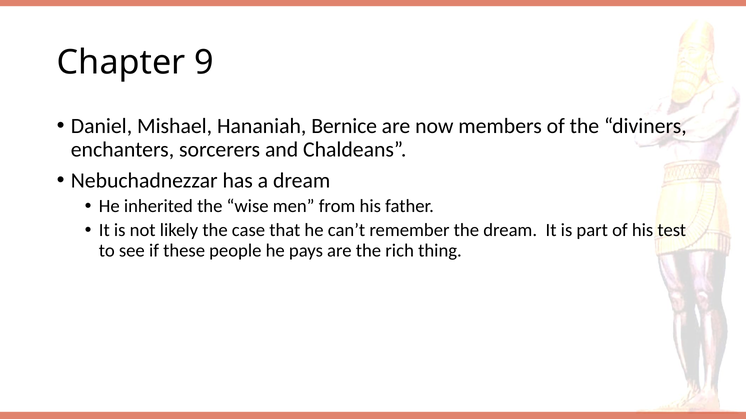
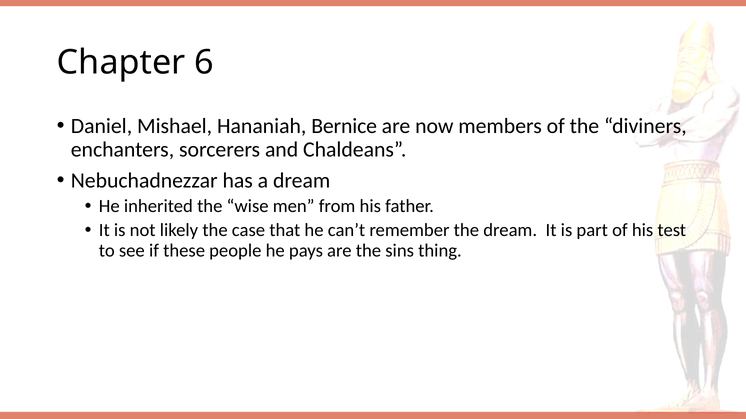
9: 9 -> 6
rich: rich -> sins
